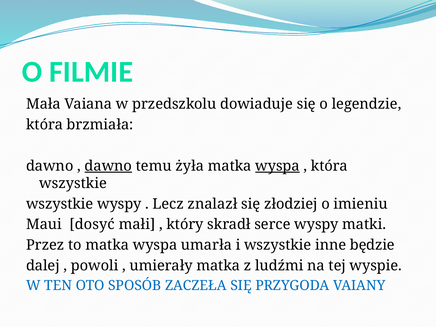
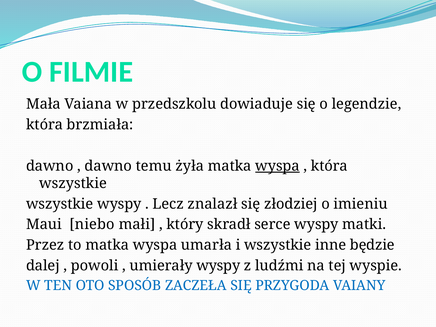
dawno at (108, 166) underline: present -> none
dosyć: dosyć -> niebo
umierały matka: matka -> wyspy
